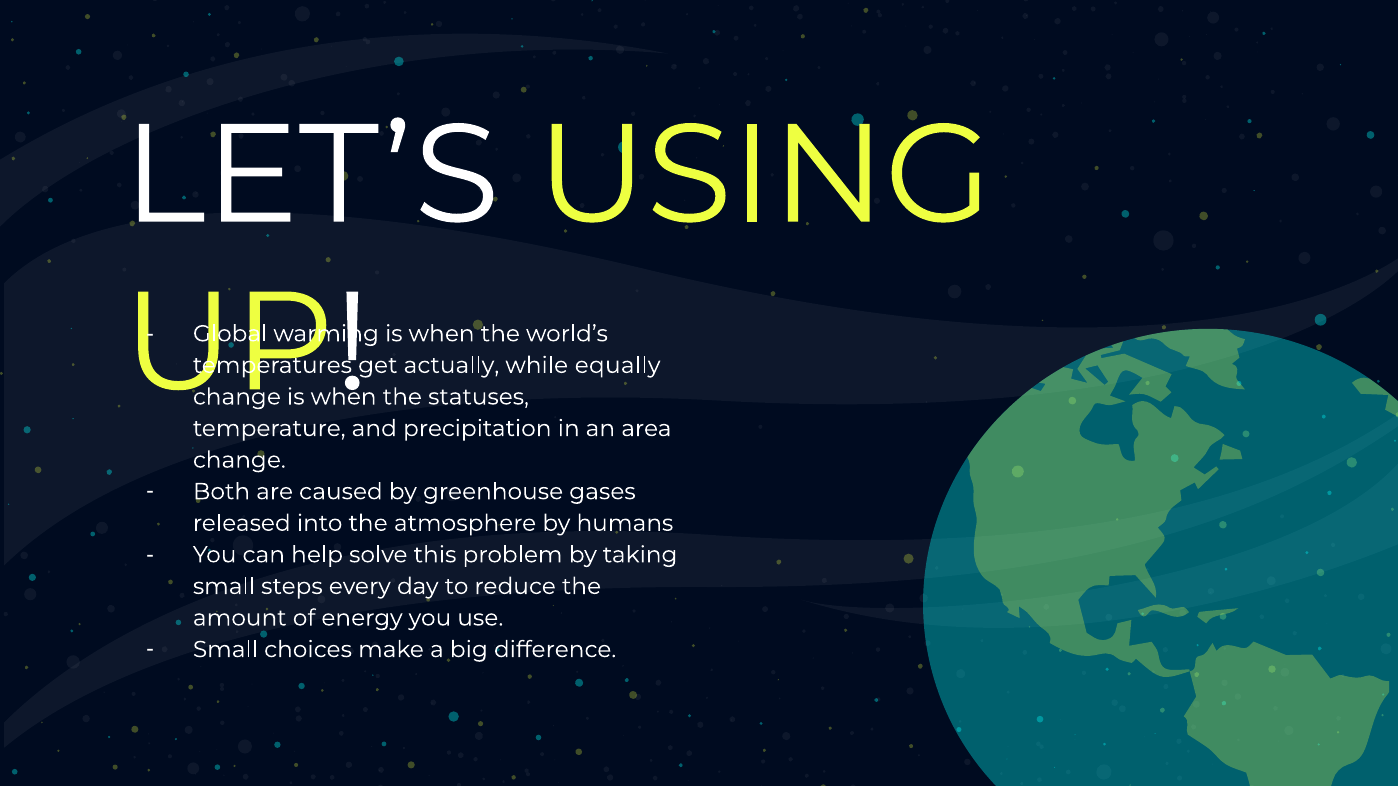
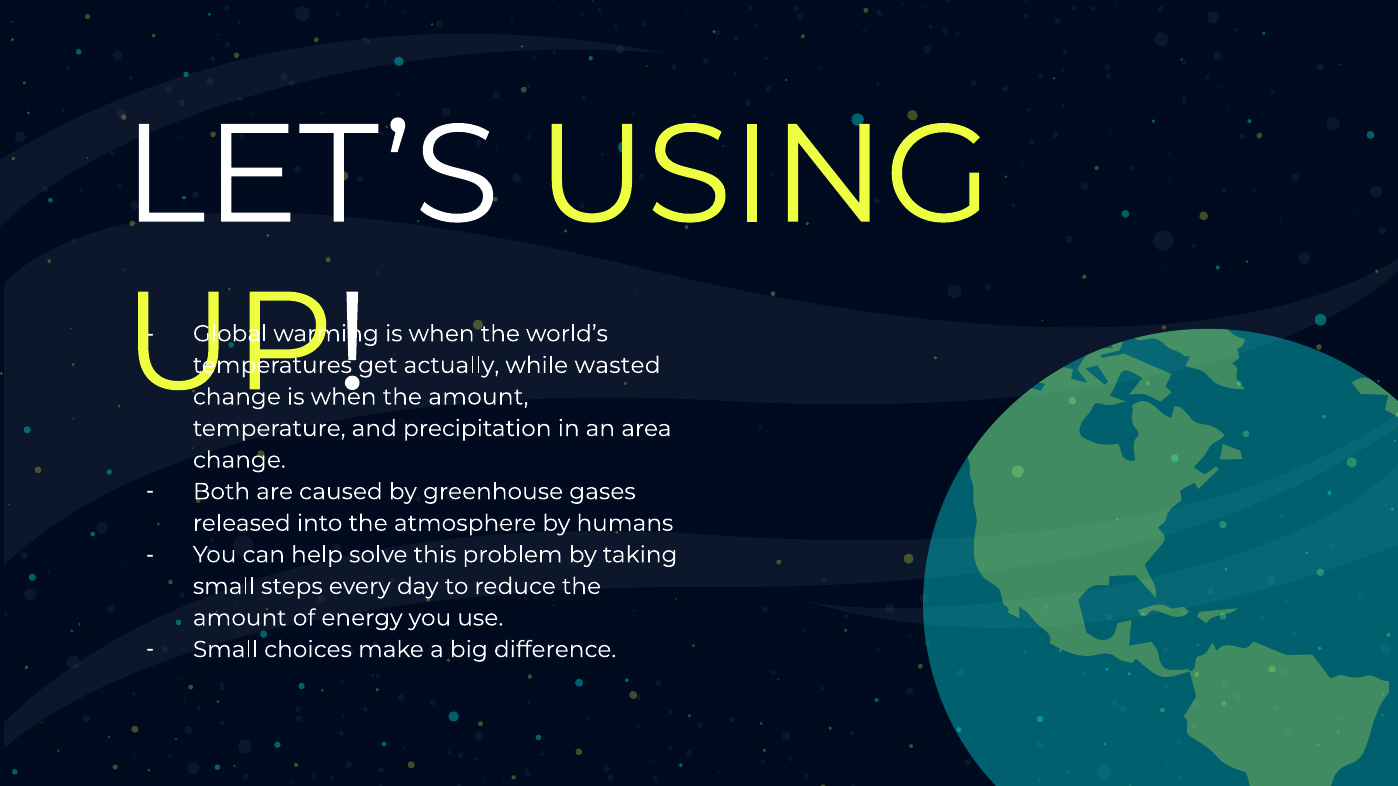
equally: equally -> wasted
statuses at (479, 397): statuses -> amount
